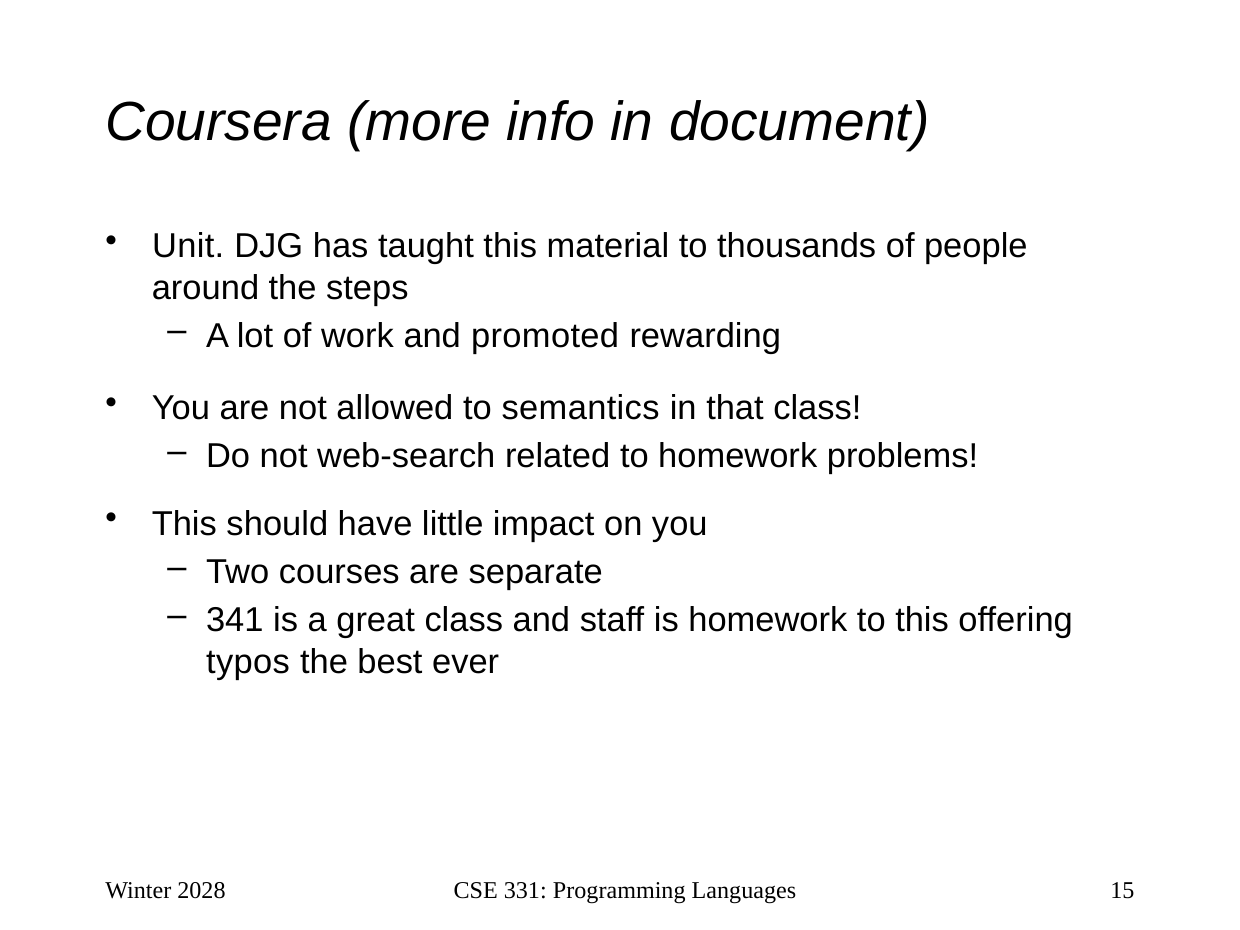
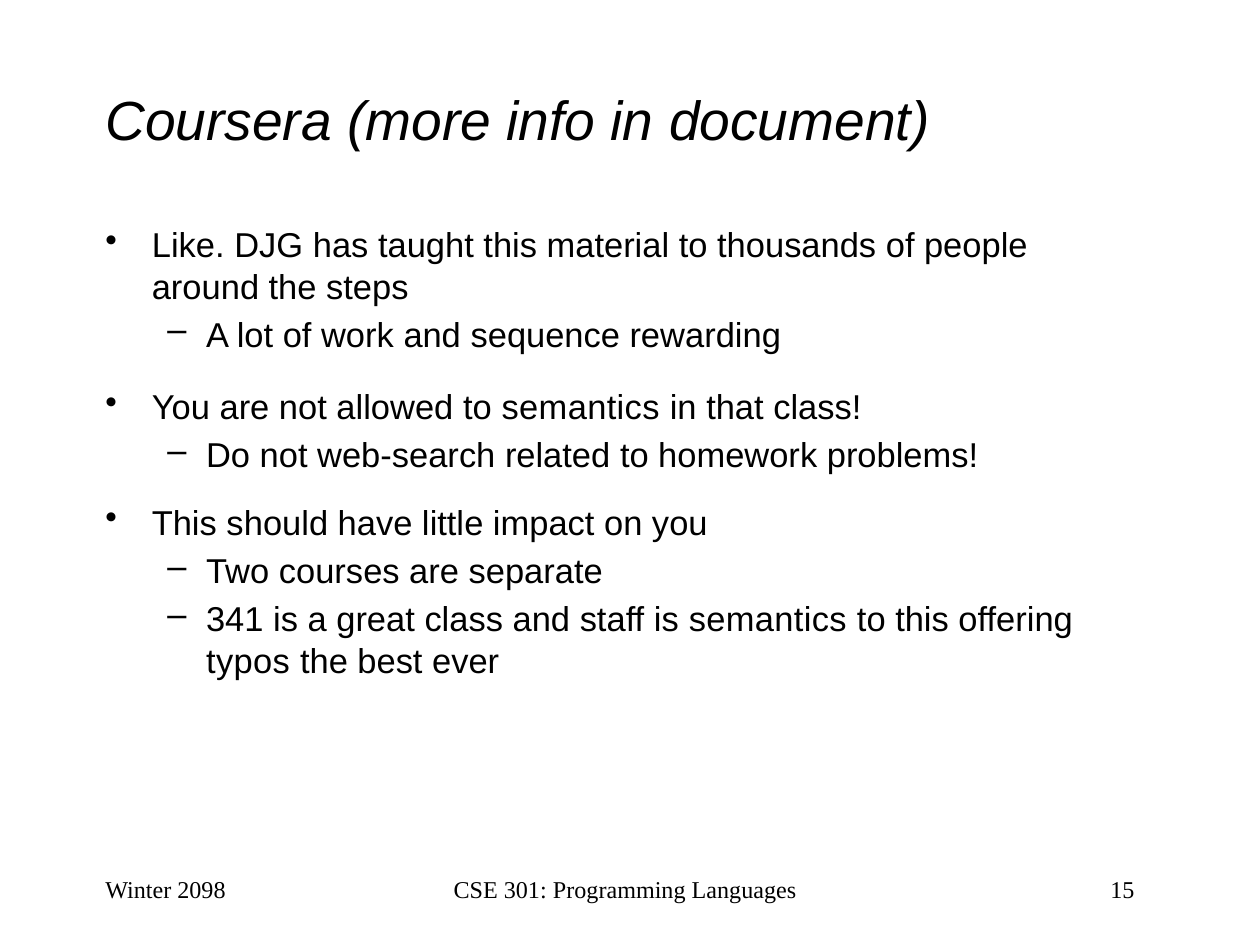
Unit: Unit -> Like
promoted: promoted -> sequence
is homework: homework -> semantics
2028: 2028 -> 2098
331: 331 -> 301
